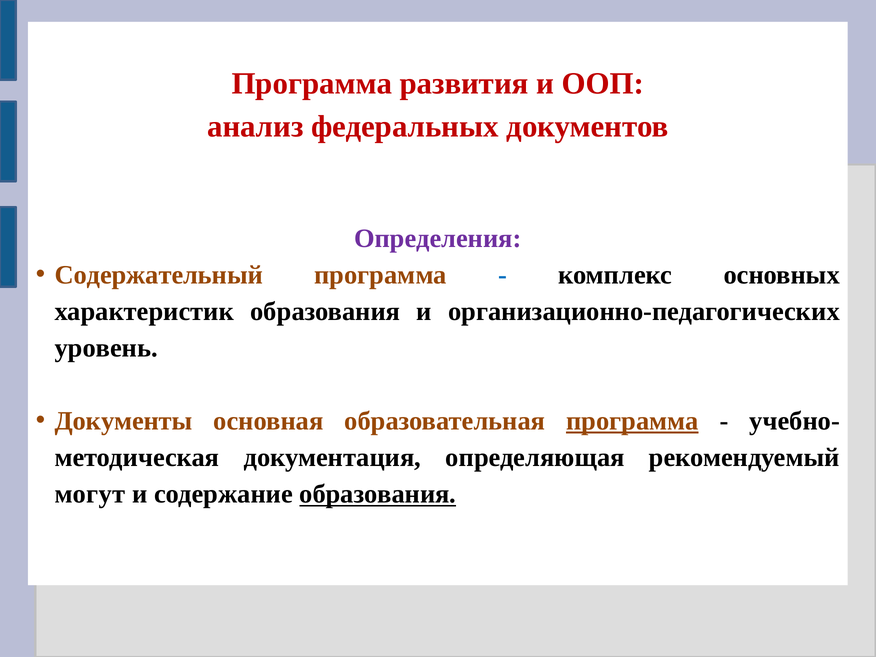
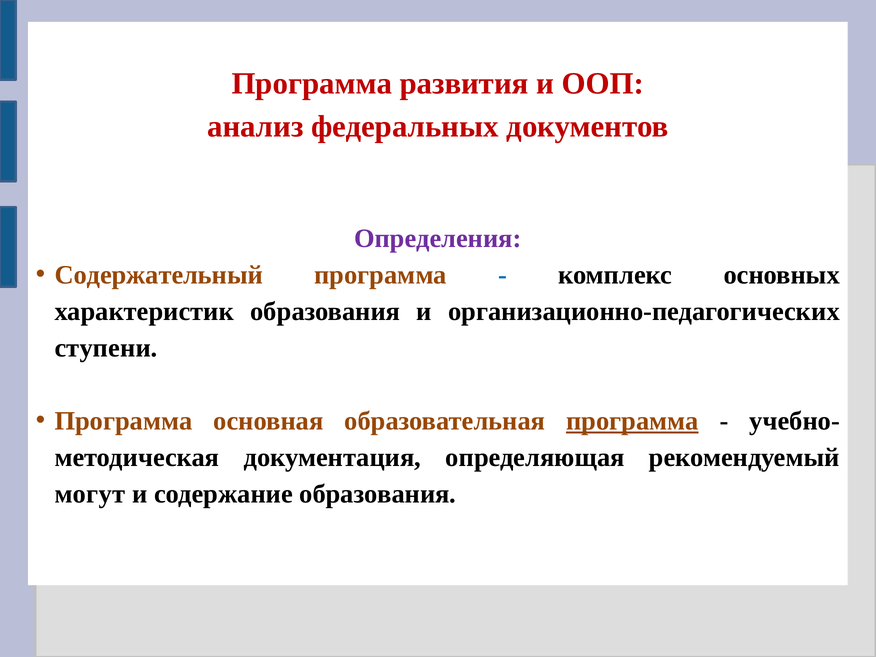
уровень: уровень -> ступени
Документы at (124, 421): Документы -> Программа
образования at (378, 494) underline: present -> none
